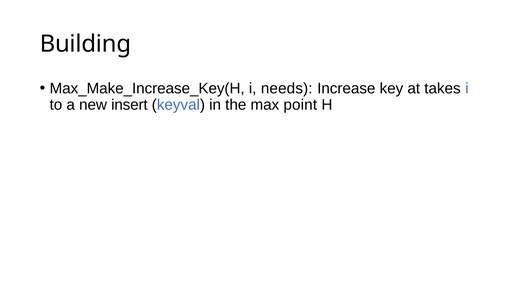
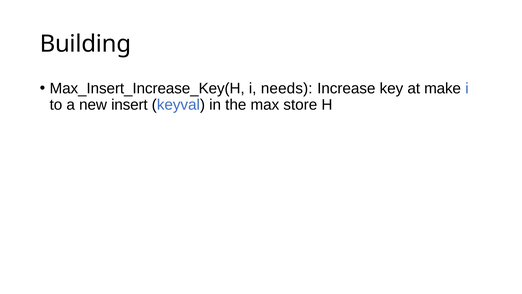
Max_Make_Increase_Key(H: Max_Make_Increase_Key(H -> Max_Insert_Increase_Key(H
takes: takes -> make
point: point -> store
